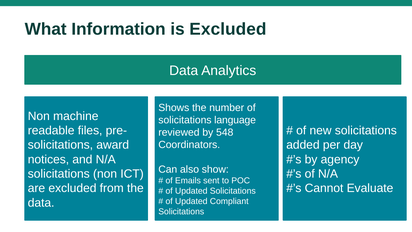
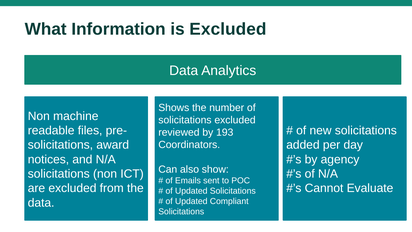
solicitations language: language -> excluded
548: 548 -> 193
